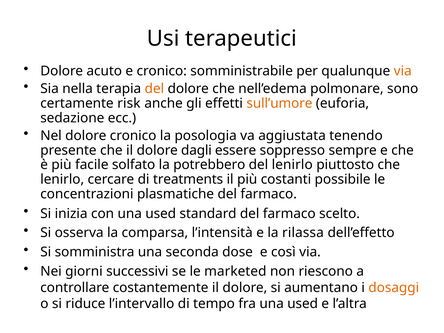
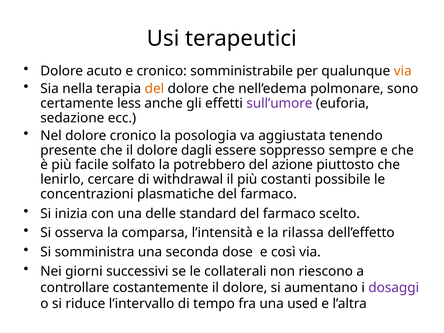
risk: risk -> less
sull’umore colour: orange -> purple
del lenirlo: lenirlo -> azione
treatments: treatments -> withdrawal
con una used: used -> delle
marketed: marketed -> collaterali
dosaggi colour: orange -> purple
